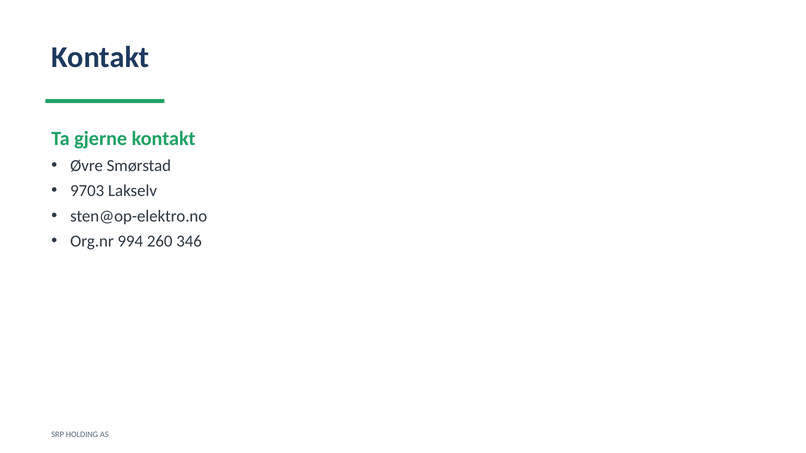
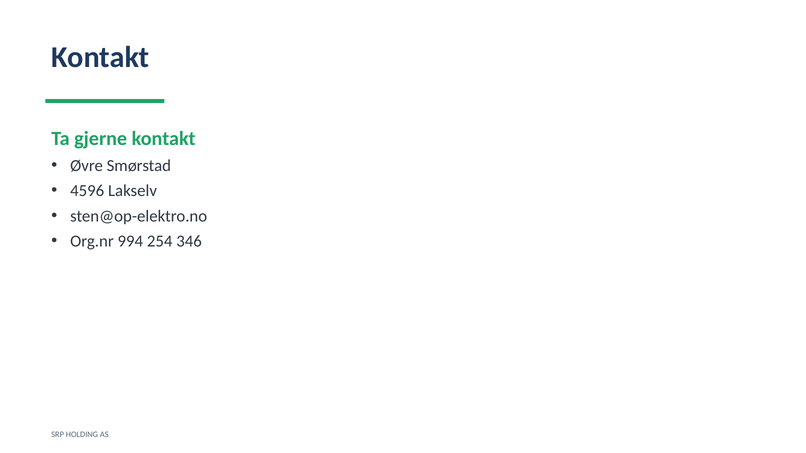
9703: 9703 -> 4596
260: 260 -> 254
